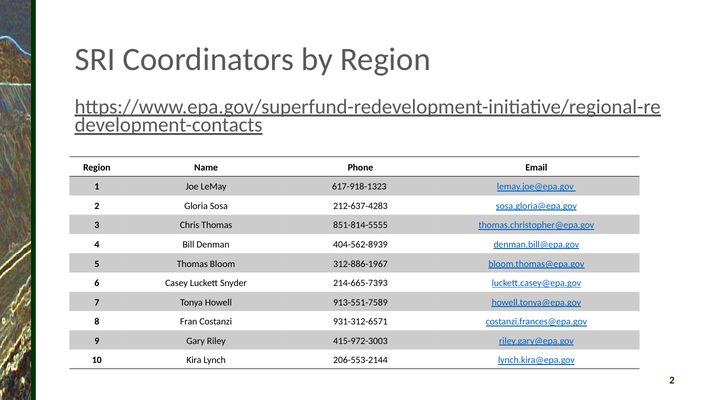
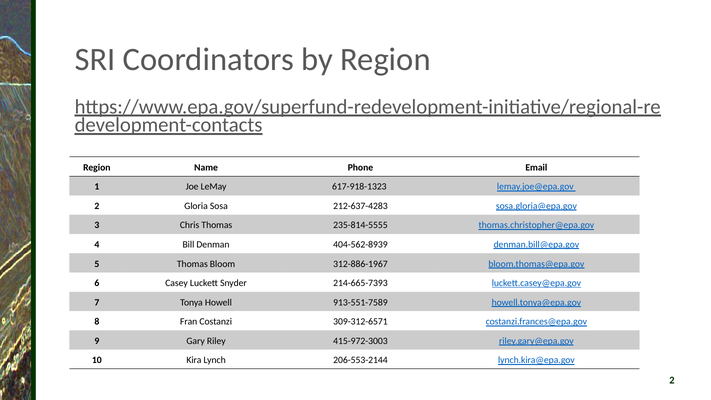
851-814-5555: 851-814-5555 -> 235-814-5555
931-312-6571: 931-312-6571 -> 309-312-6571
